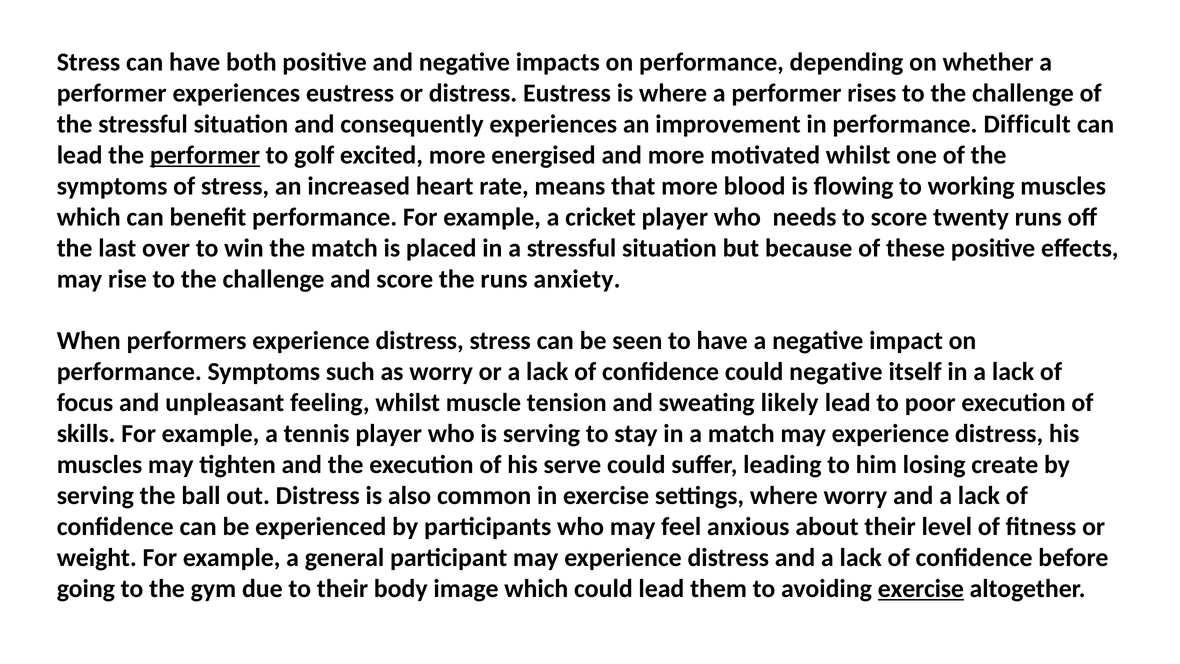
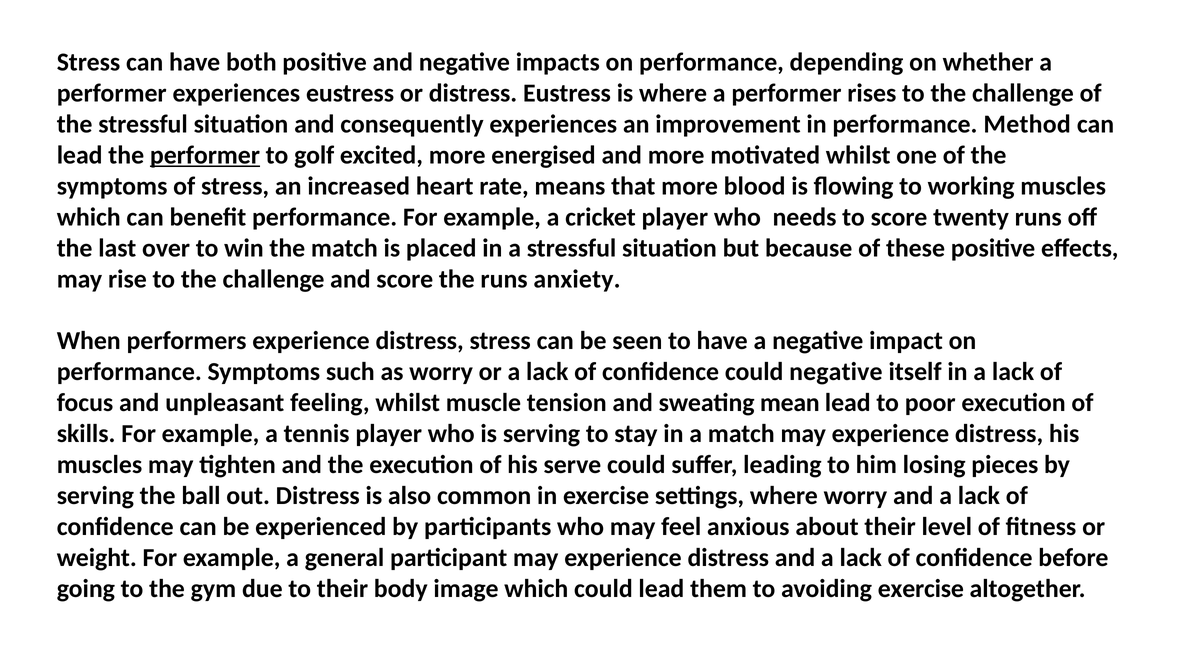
Difficult: Difficult -> Method
likely: likely -> mean
create: create -> pieces
exercise at (921, 589) underline: present -> none
